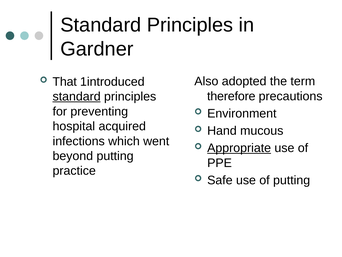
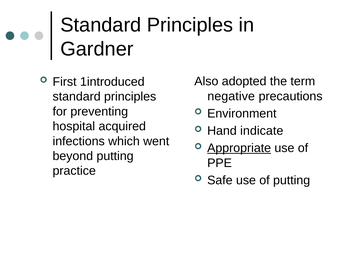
That: That -> First
therefore: therefore -> negative
standard at (77, 96) underline: present -> none
mucous: mucous -> indicate
